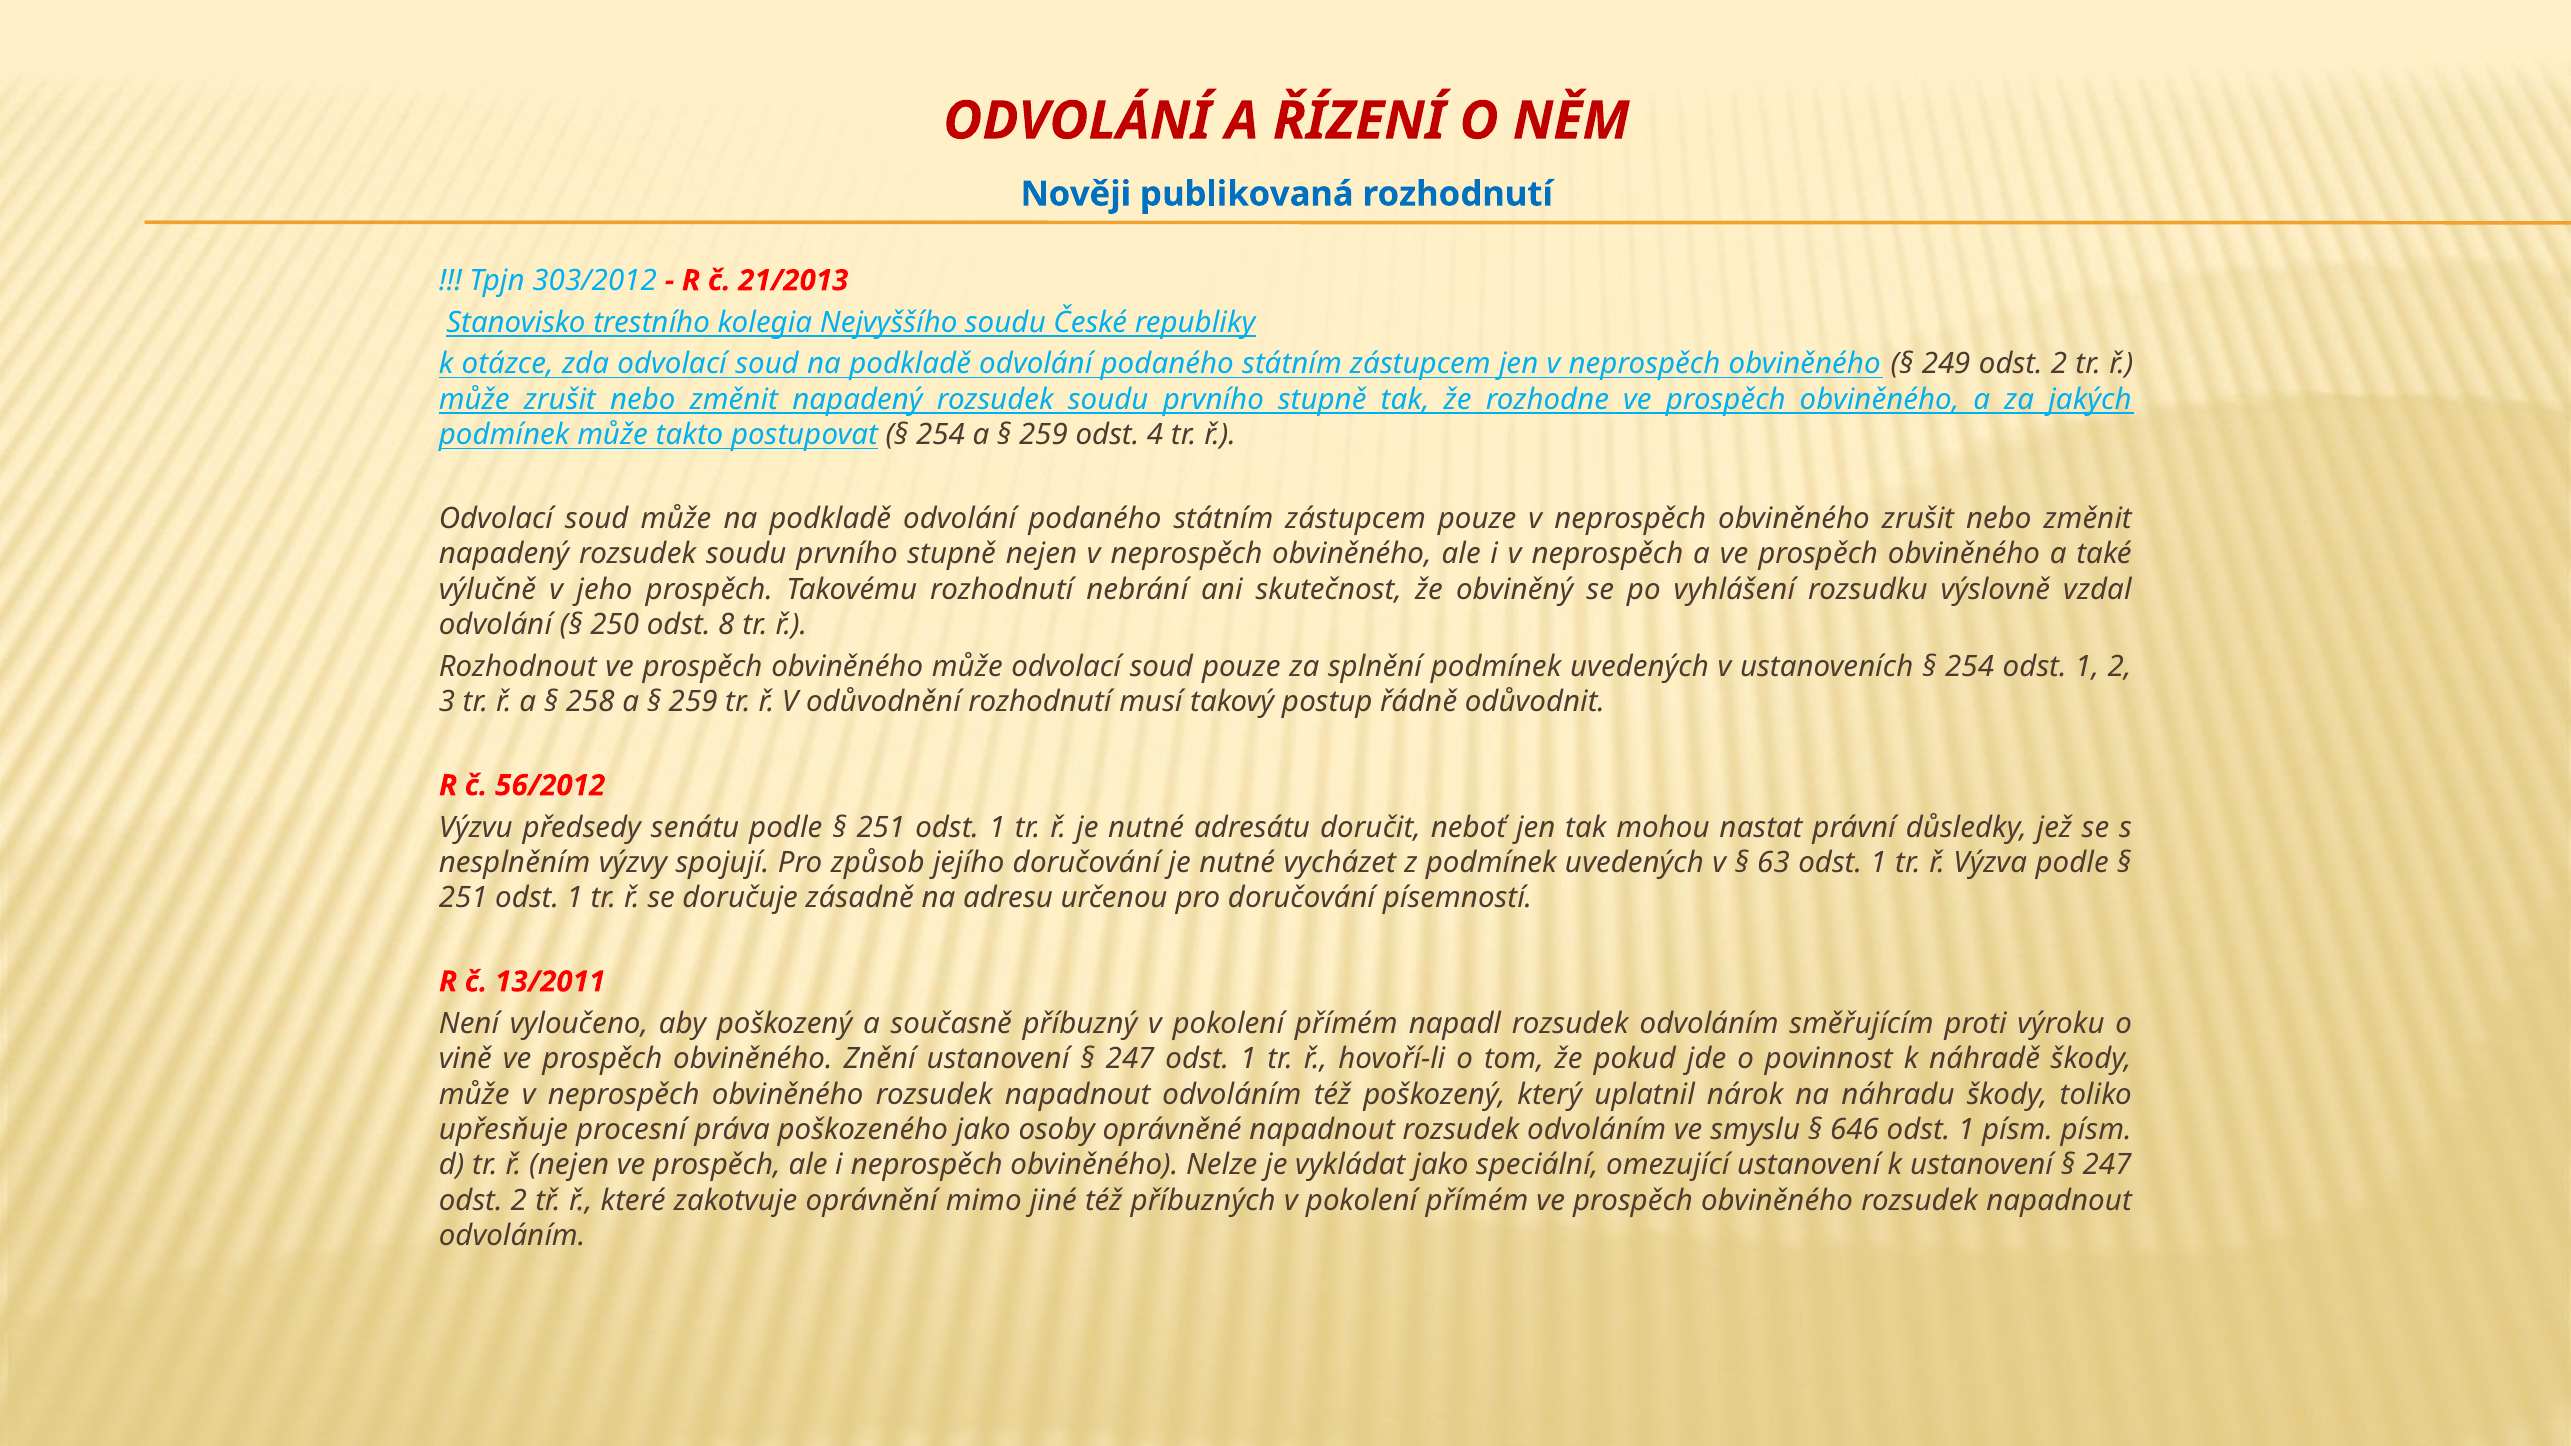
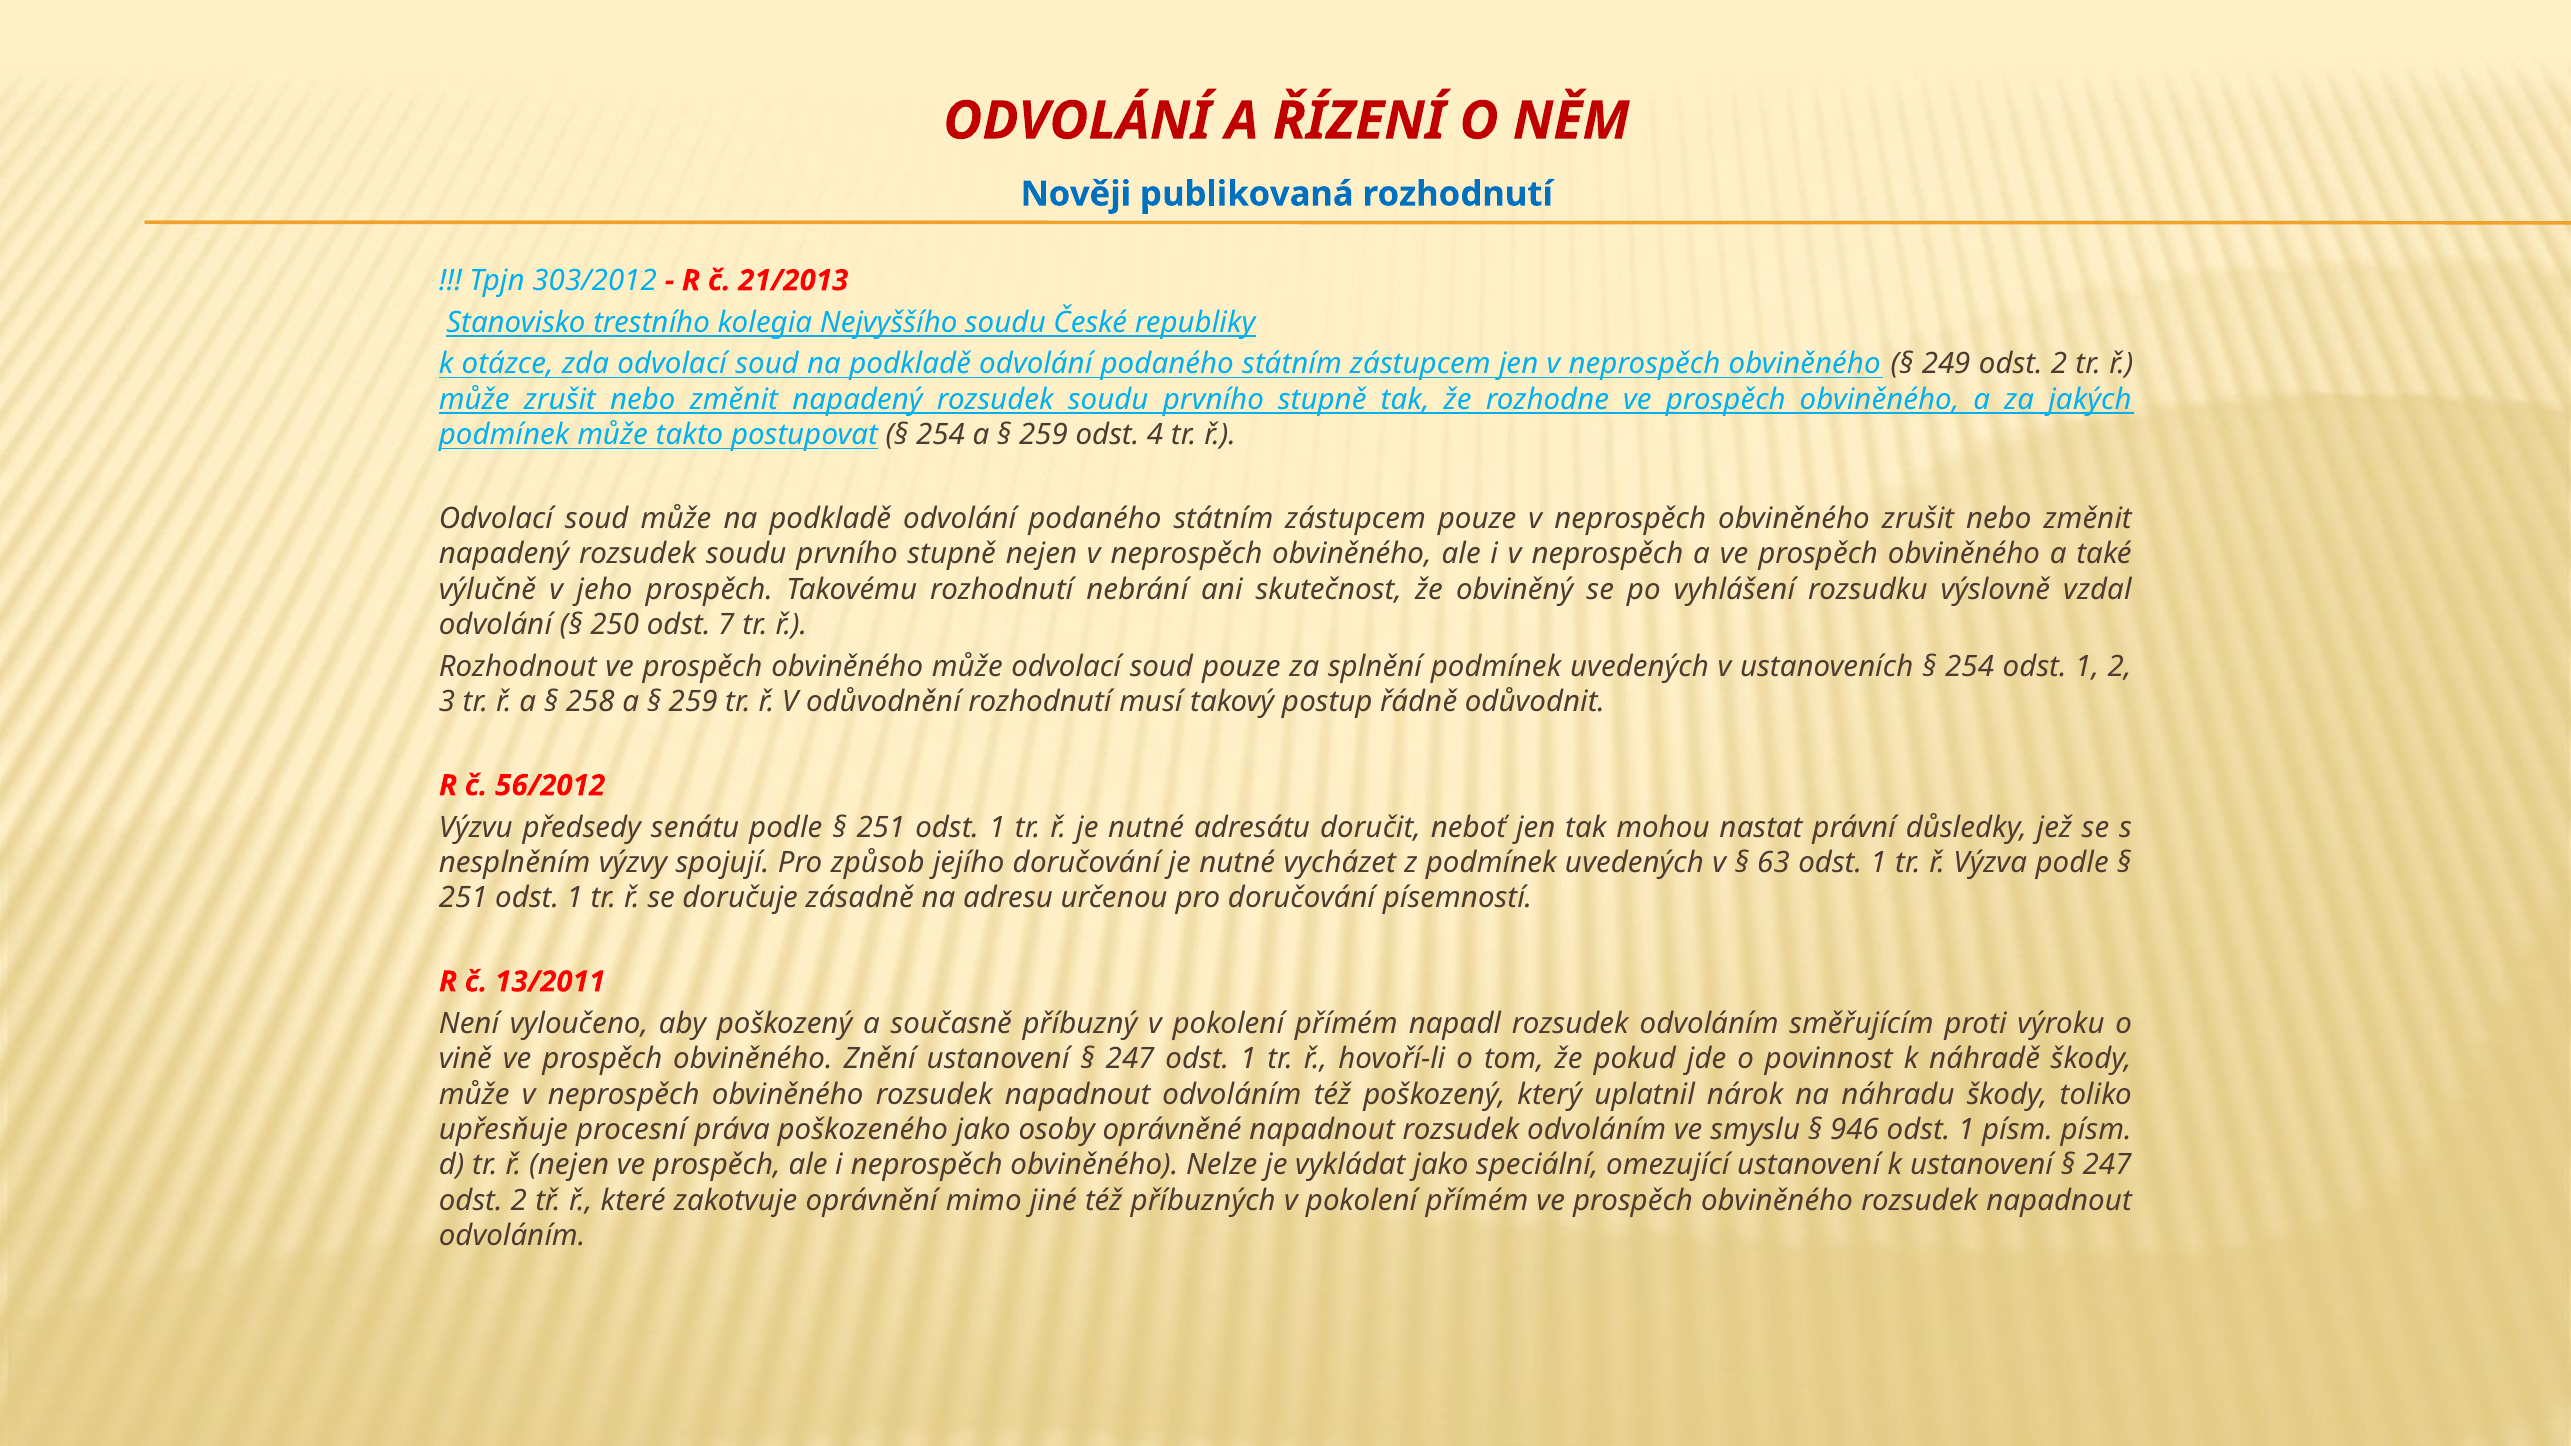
8: 8 -> 7
646: 646 -> 946
